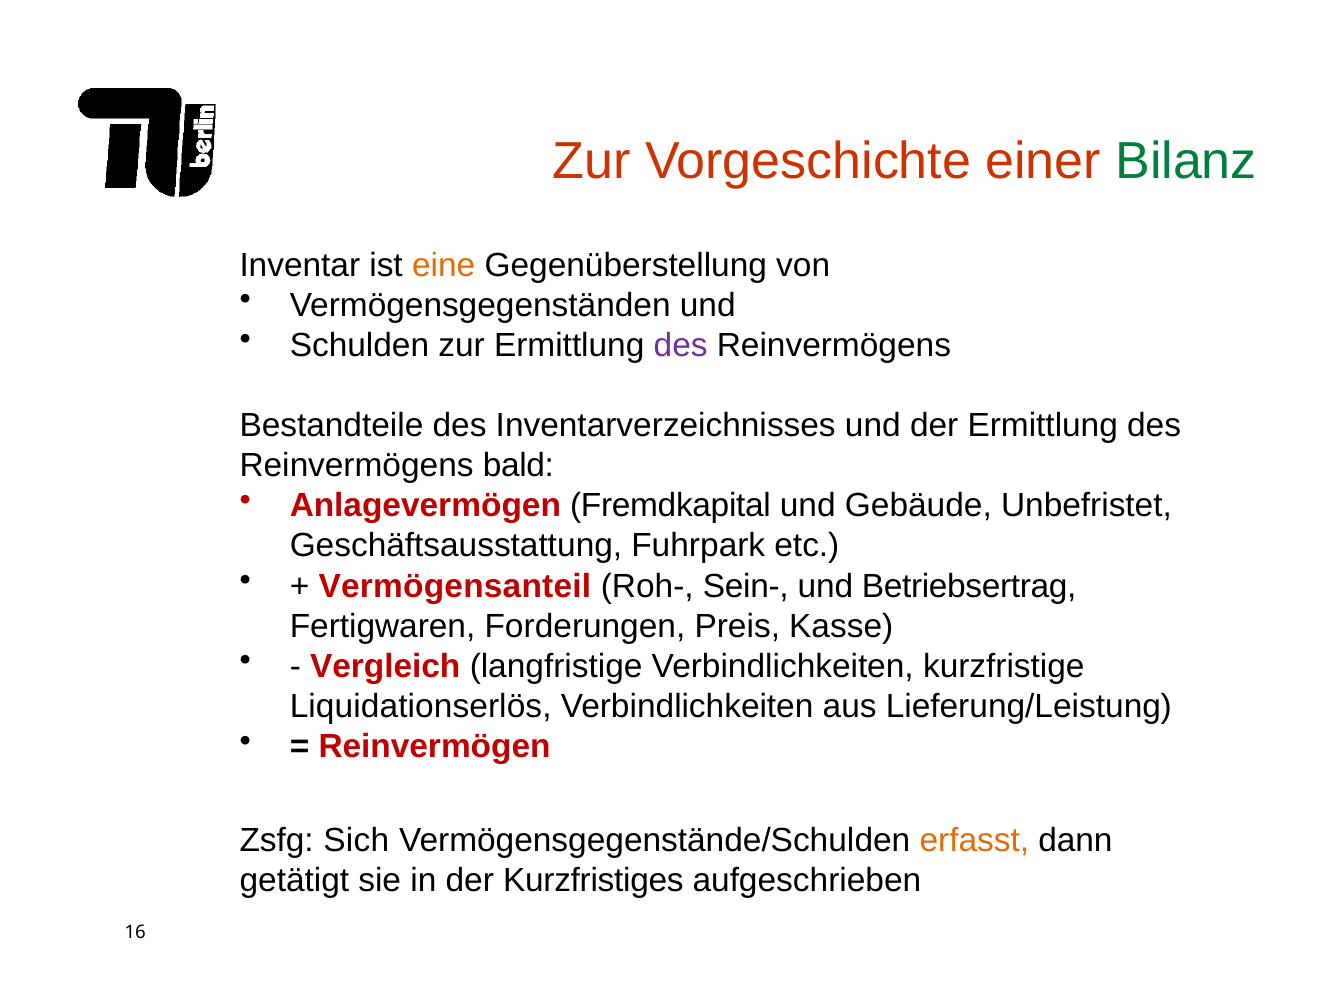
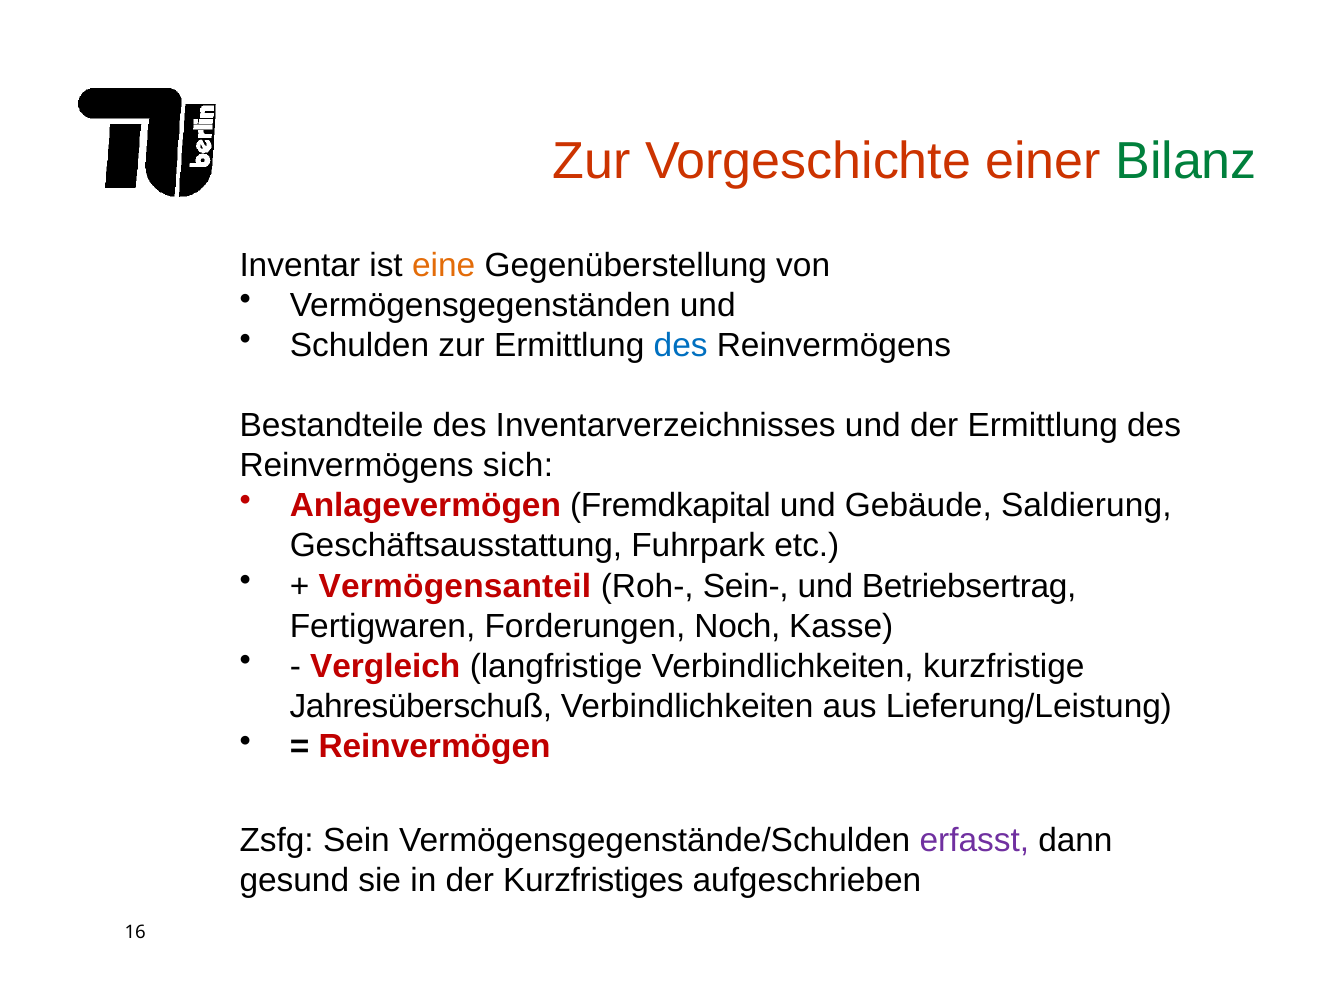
des at (681, 346) colour: purple -> blue
bald: bald -> sich
Unbefristet: Unbefristet -> Saldierung
Preis: Preis -> Noch
Liquidationserlös: Liquidationserlös -> Jahresüberschuß
Sich: Sich -> Sein
erfasst colour: orange -> purple
getätigt: getätigt -> gesund
